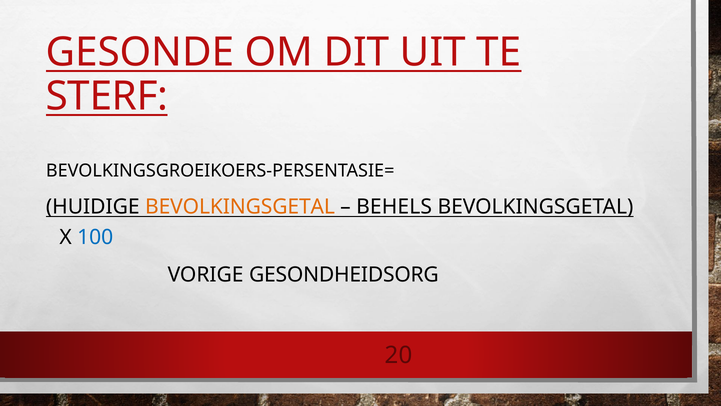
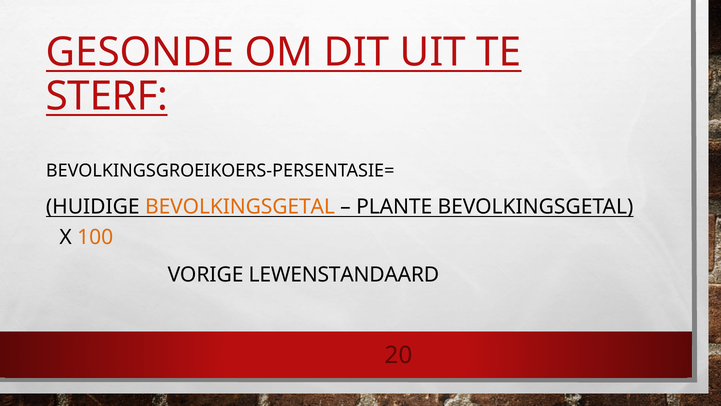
BEHELS: BEHELS -> PLANTE
100 colour: blue -> orange
GESONDHEIDSORG: GESONDHEIDSORG -> LEWENSTANDAARD
